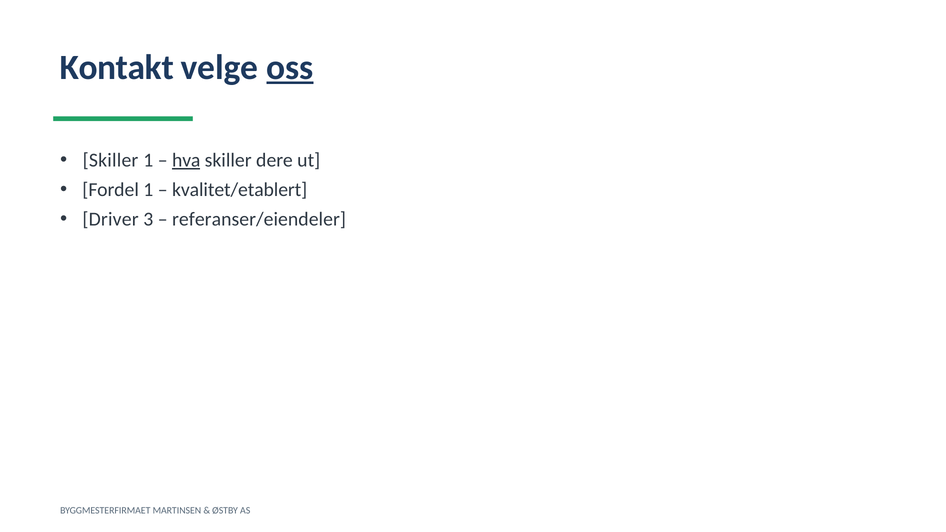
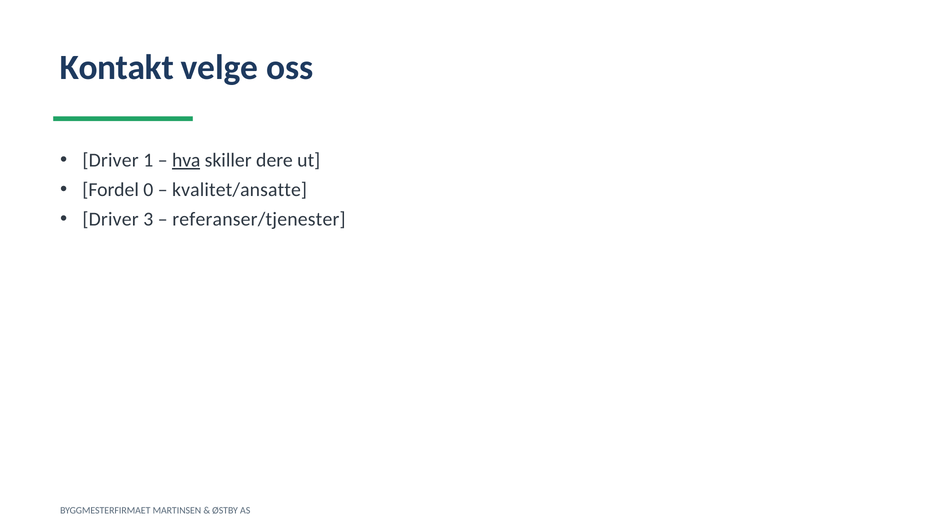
oss underline: present -> none
Skiller at (111, 160): Skiller -> Driver
Fordel 1: 1 -> 0
kvalitet/etablert: kvalitet/etablert -> kvalitet/ansatte
referanser/eiendeler: referanser/eiendeler -> referanser/tjenester
